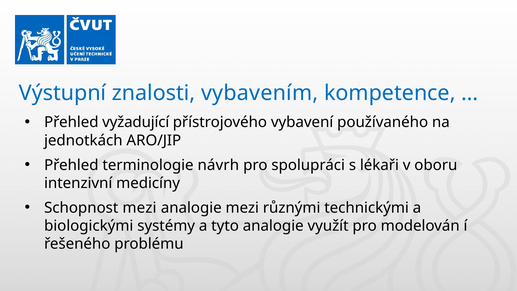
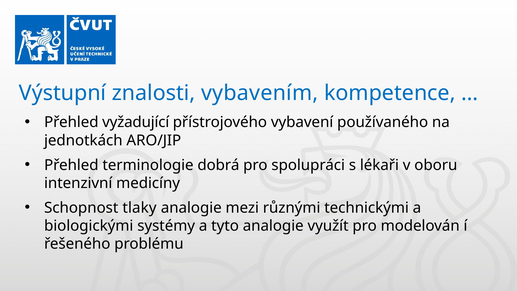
návrh: návrh -> dobrá
Schopnost mezi: mezi -> tlaky
